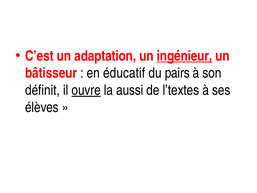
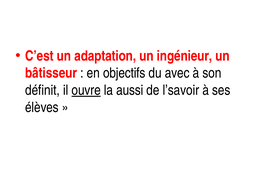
ingénieur underline: present -> none
éducatif: éducatif -> objectifs
pairs: pairs -> avec
l’textes: l’textes -> l’savoir
